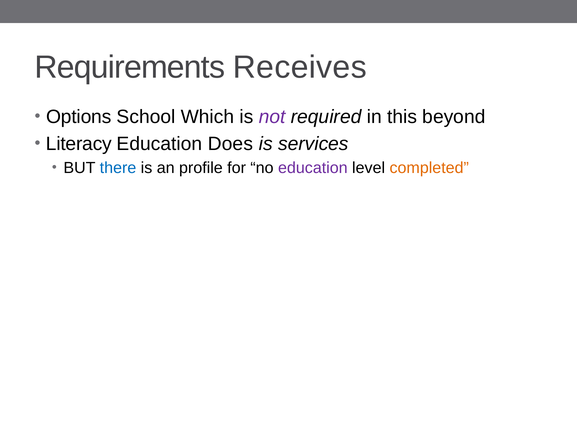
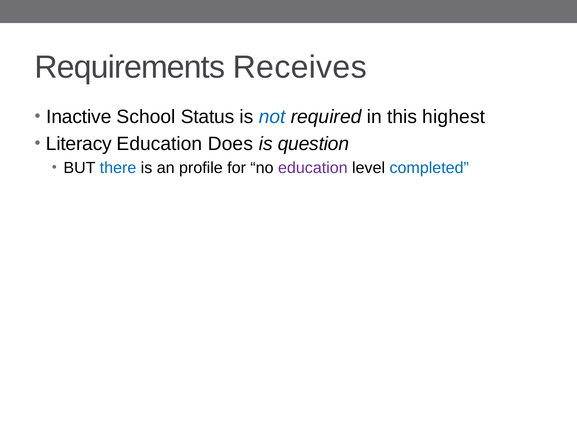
Options: Options -> Inactive
Which: Which -> Status
not colour: purple -> blue
beyond: beyond -> highest
services: services -> question
completed colour: orange -> blue
